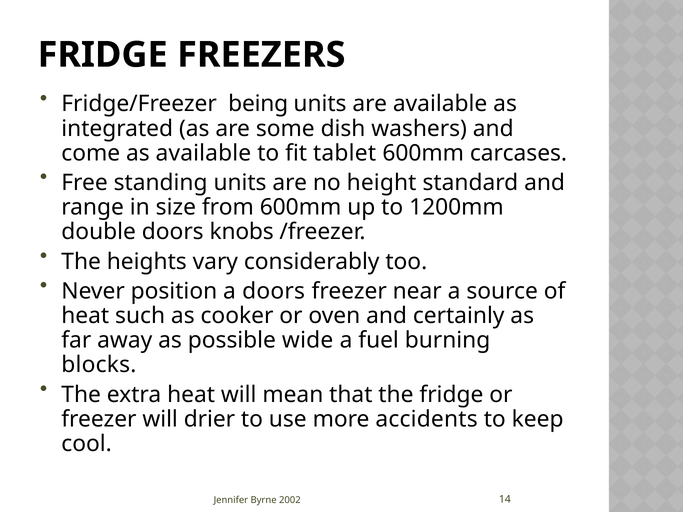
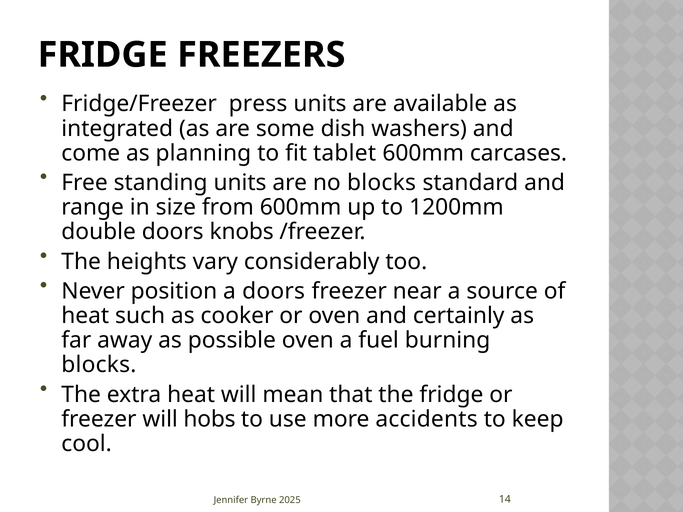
being: being -> press
as available: available -> planning
no height: height -> blocks
possible wide: wide -> oven
drier: drier -> hobs
2002: 2002 -> 2025
